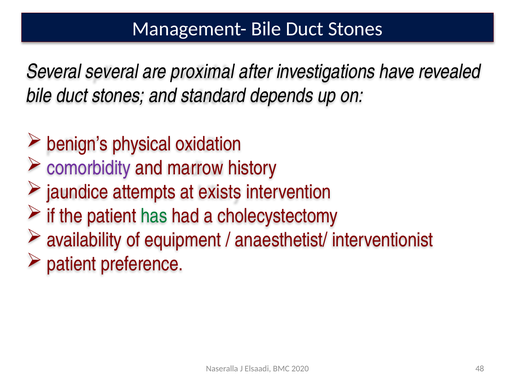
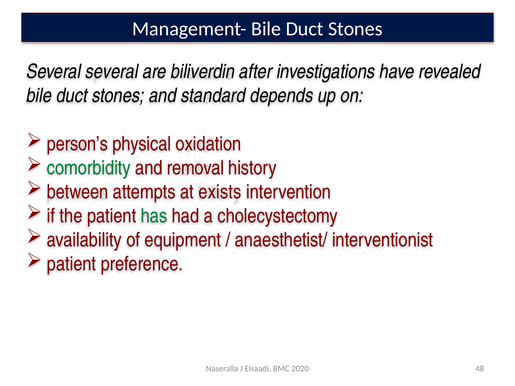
proximal: proximal -> biliverdin
benign’s: benign’s -> person’s
comorbidity colour: purple -> green
marrow: marrow -> removal
jaundice: jaundice -> between
